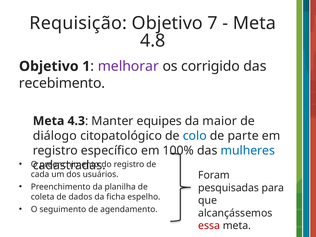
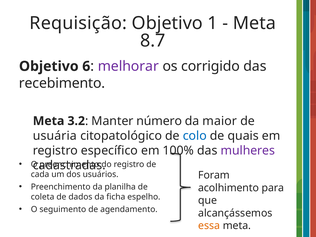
7: 7 -> 1
4.8: 4.8 -> 8.7
1: 1 -> 6
4.3: 4.3 -> 3.2
equipes: equipes -> número
diálogo: diálogo -> usuária
parte: parte -> quais
mulheres colour: blue -> purple
pesquisadas: pesquisadas -> acolhimento
essa colour: red -> orange
